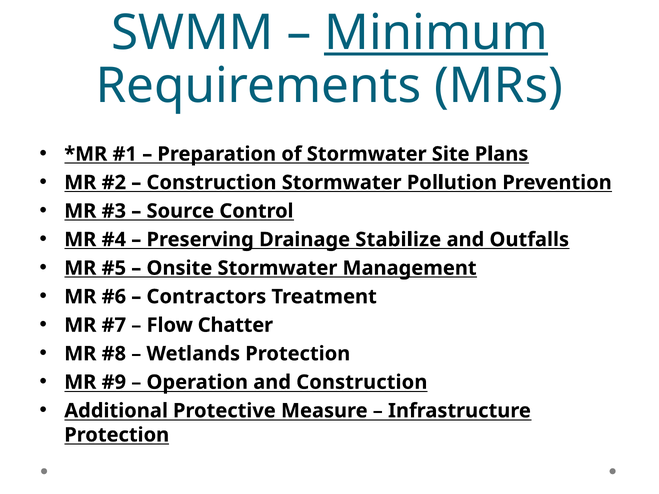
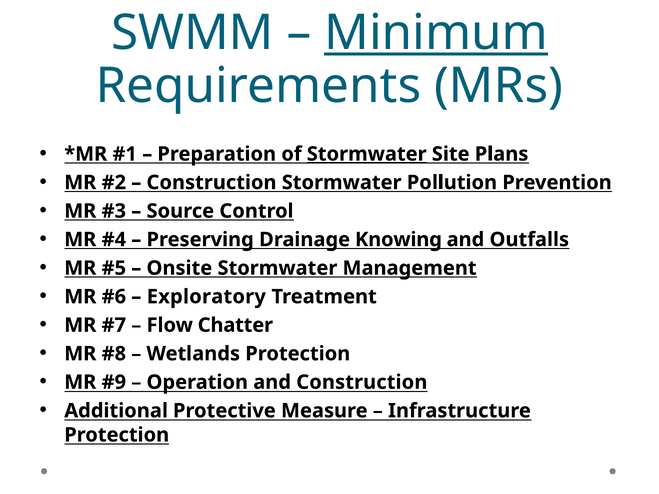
Stormwater at (367, 154) underline: none -> present
Stabilize: Stabilize -> Knowing
Contractors: Contractors -> Exploratory
